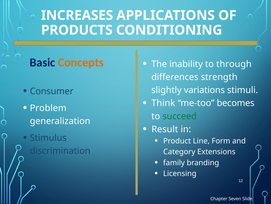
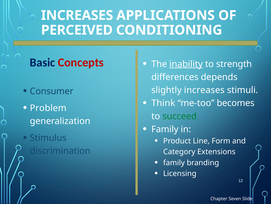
PRODUCTS: PRODUCTS -> PERCEIVED
Concepts colour: orange -> red
inability underline: none -> present
through: through -> strength
strength: strength -> depends
slightly variations: variations -> increases
Result at (165, 129): Result -> Family
